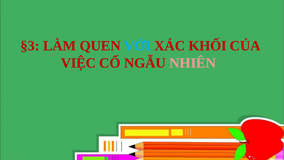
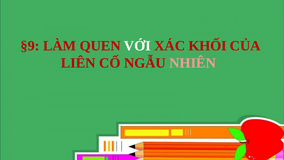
§3: §3 -> §9
VỚI colour: light blue -> white
VIỆC: VIỆC -> LIÊN
